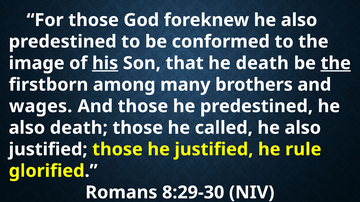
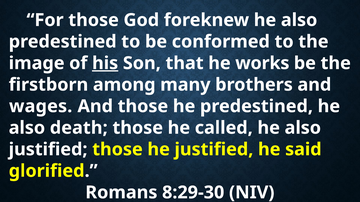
he death: death -> works
the at (336, 63) underline: present -> none
rule: rule -> said
